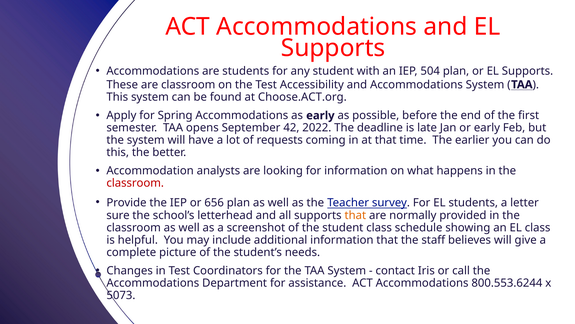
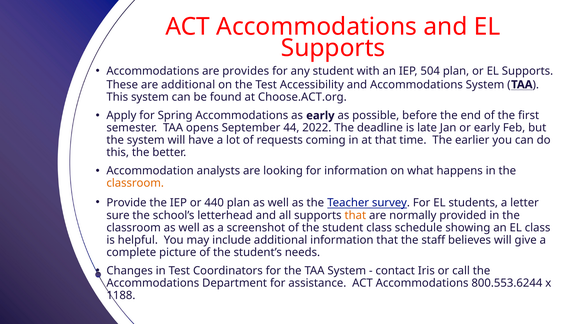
are students: students -> provides
are classroom: classroom -> additional
42: 42 -> 44
classroom at (135, 183) colour: red -> orange
656: 656 -> 440
5073: 5073 -> 1188
